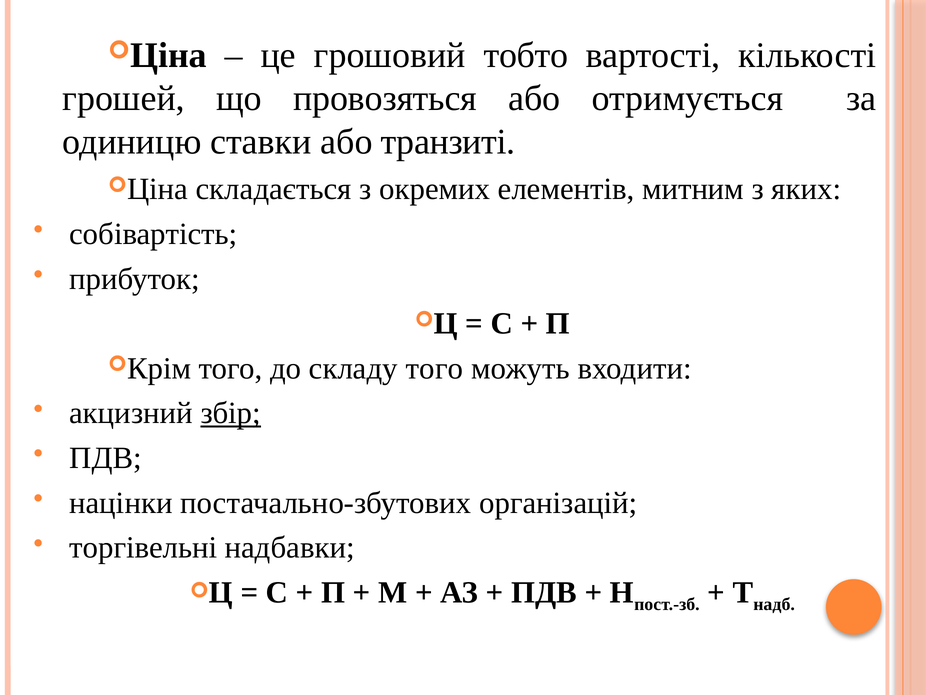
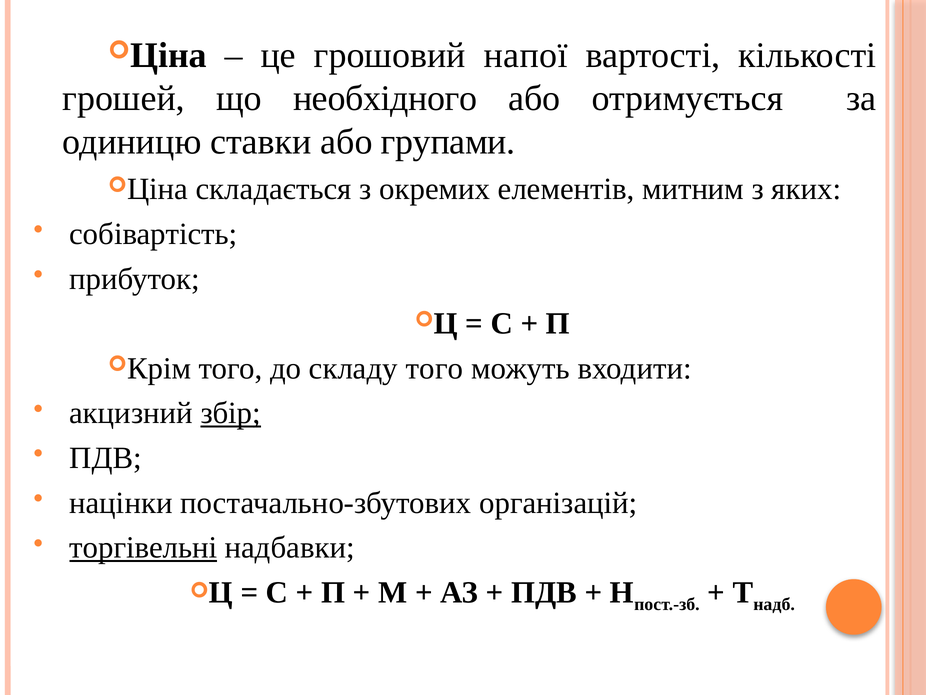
тобто: тобто -> напої
провозяться: провозяться -> необхідного
транзиті: транзиті -> групами
торгівельні underline: none -> present
